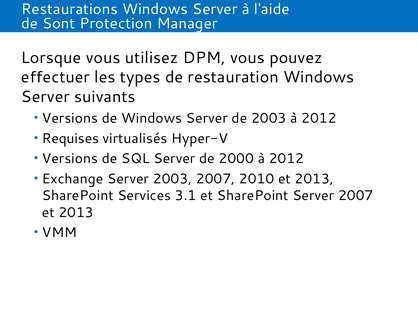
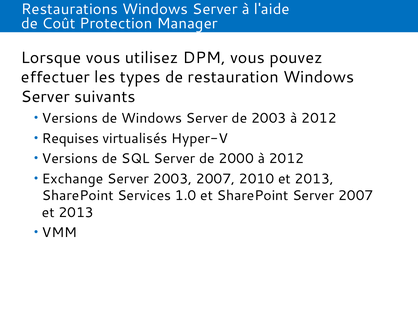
Sont: Sont -> Coût
3.1: 3.1 -> 1.0
